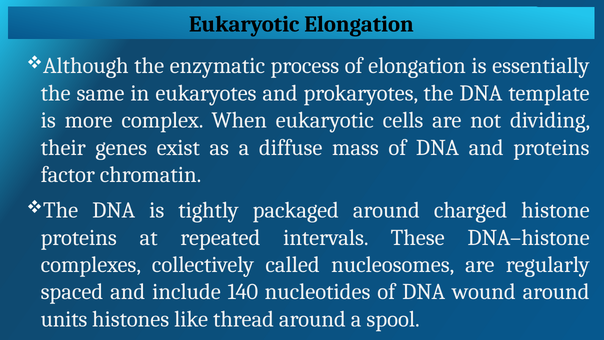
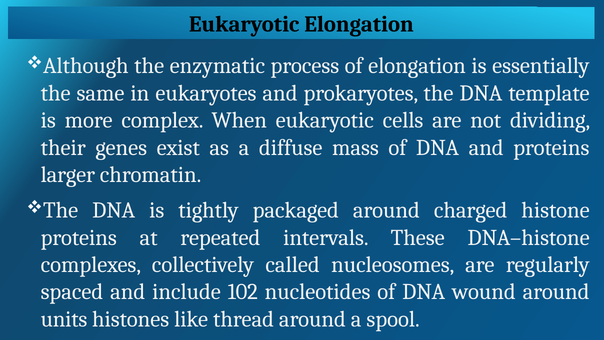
factor: factor -> larger
140: 140 -> 102
